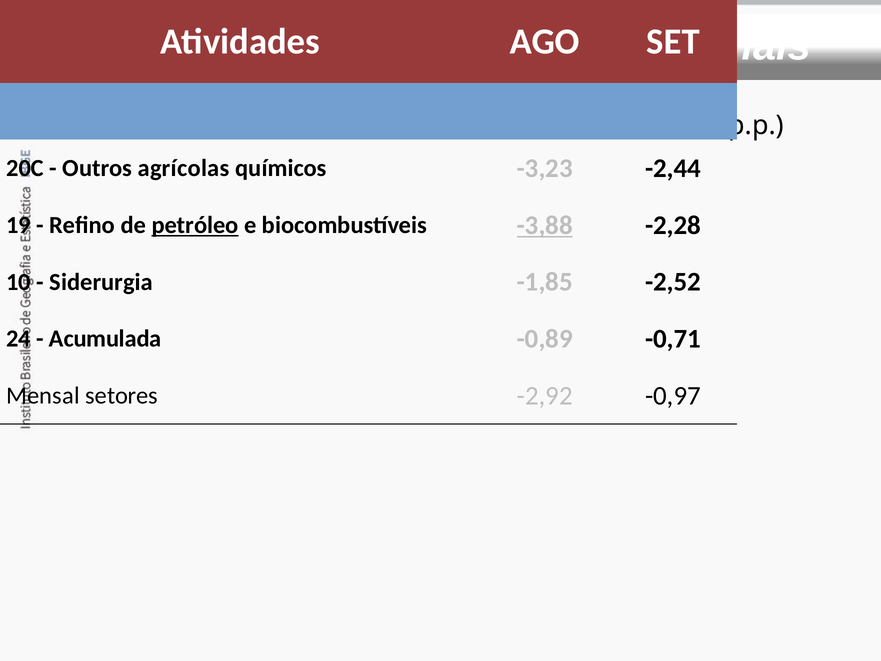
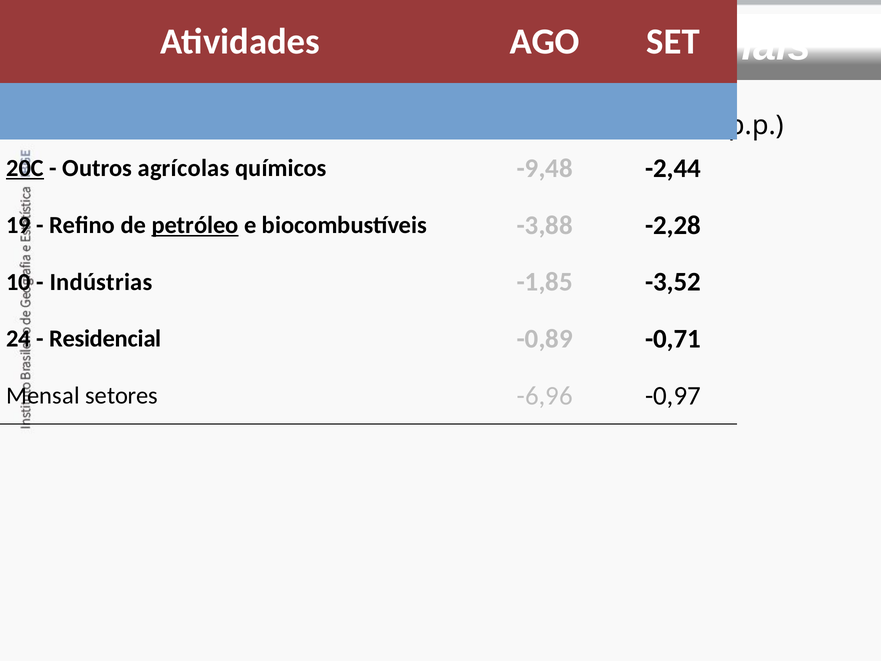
20C underline: none -> present
-3,23: -3,23 -> -9,48
-3,88 underline: present -> none
Siderurgia: Siderurgia -> Indústrias
-2,52: -2,52 -> -3,52
Acumulada: Acumulada -> Residencial
-2,92: -2,92 -> -6,96
